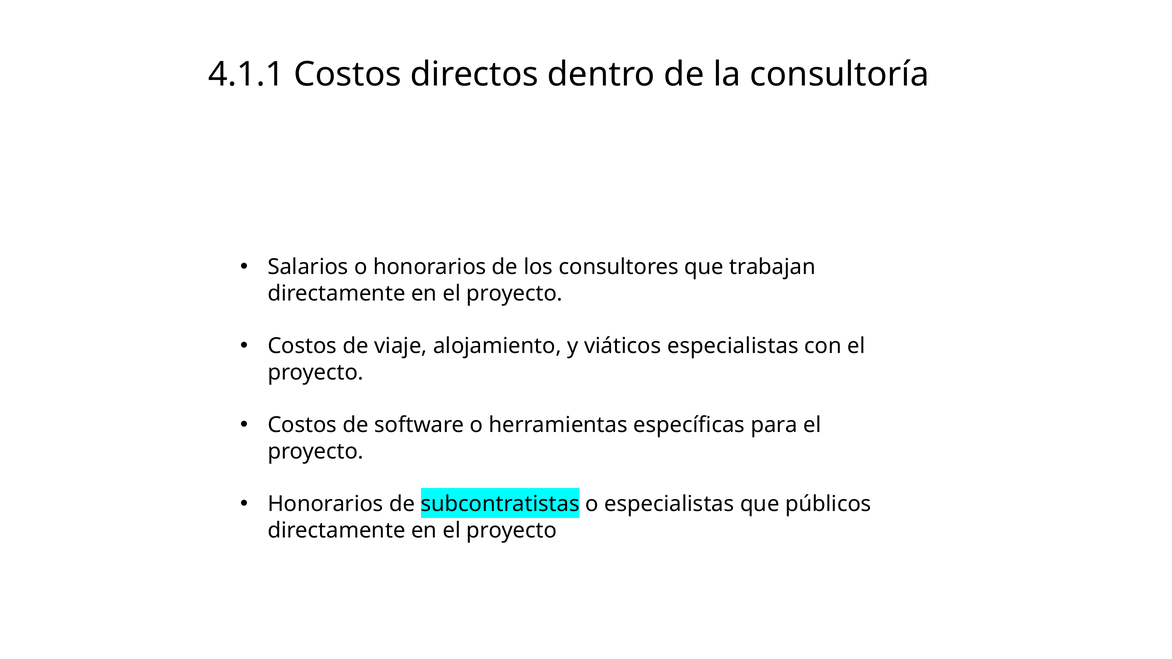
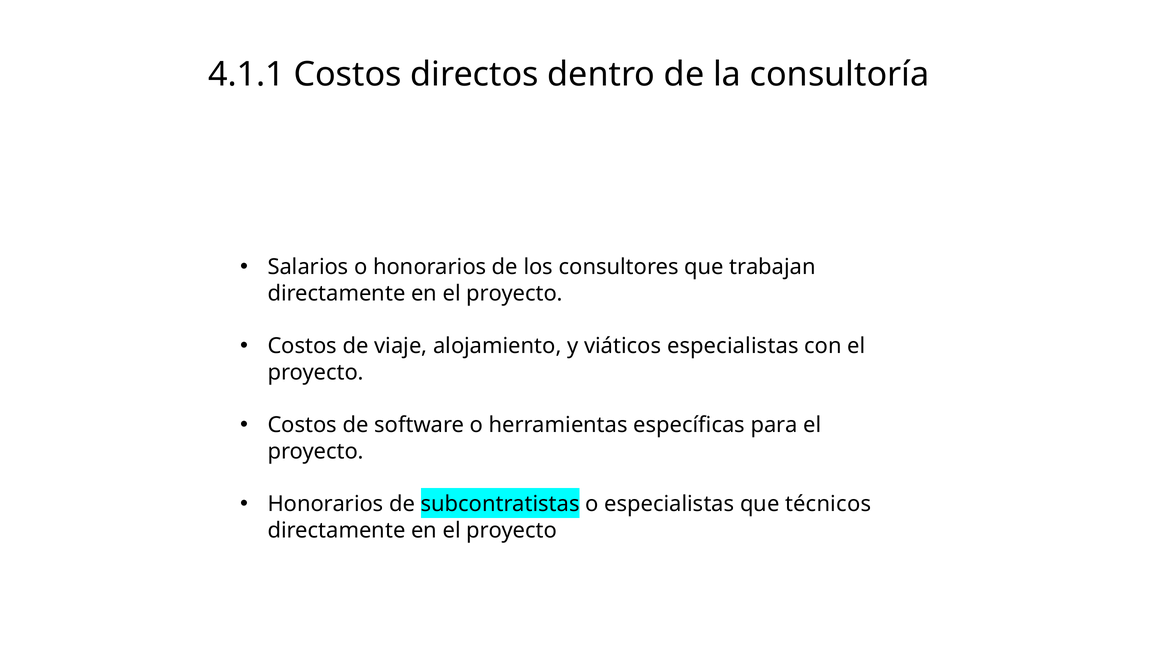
públicos: públicos -> técnicos
